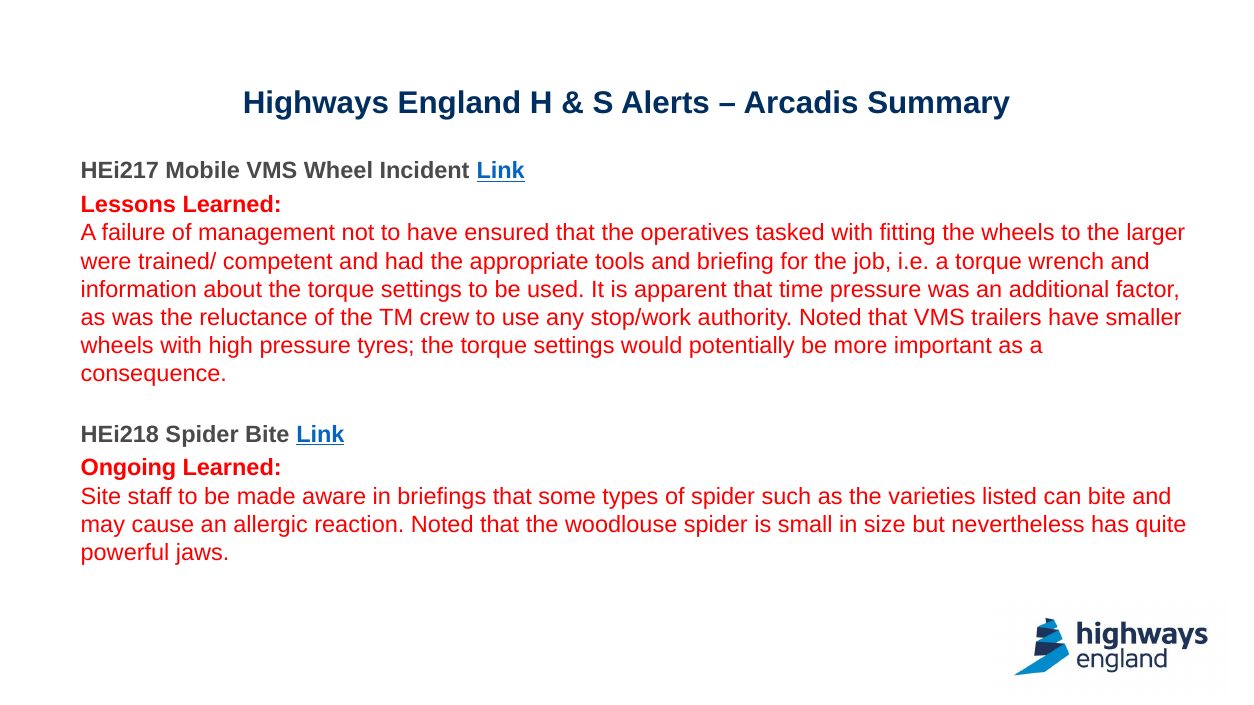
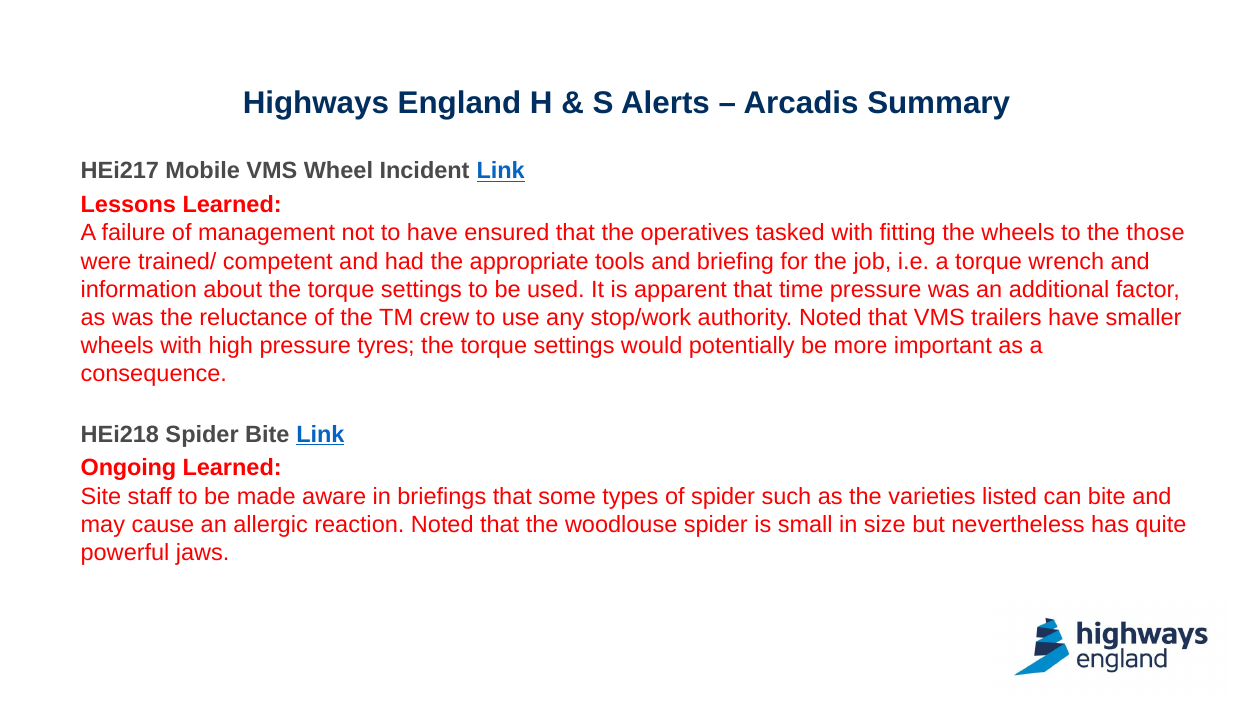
larger: larger -> those
